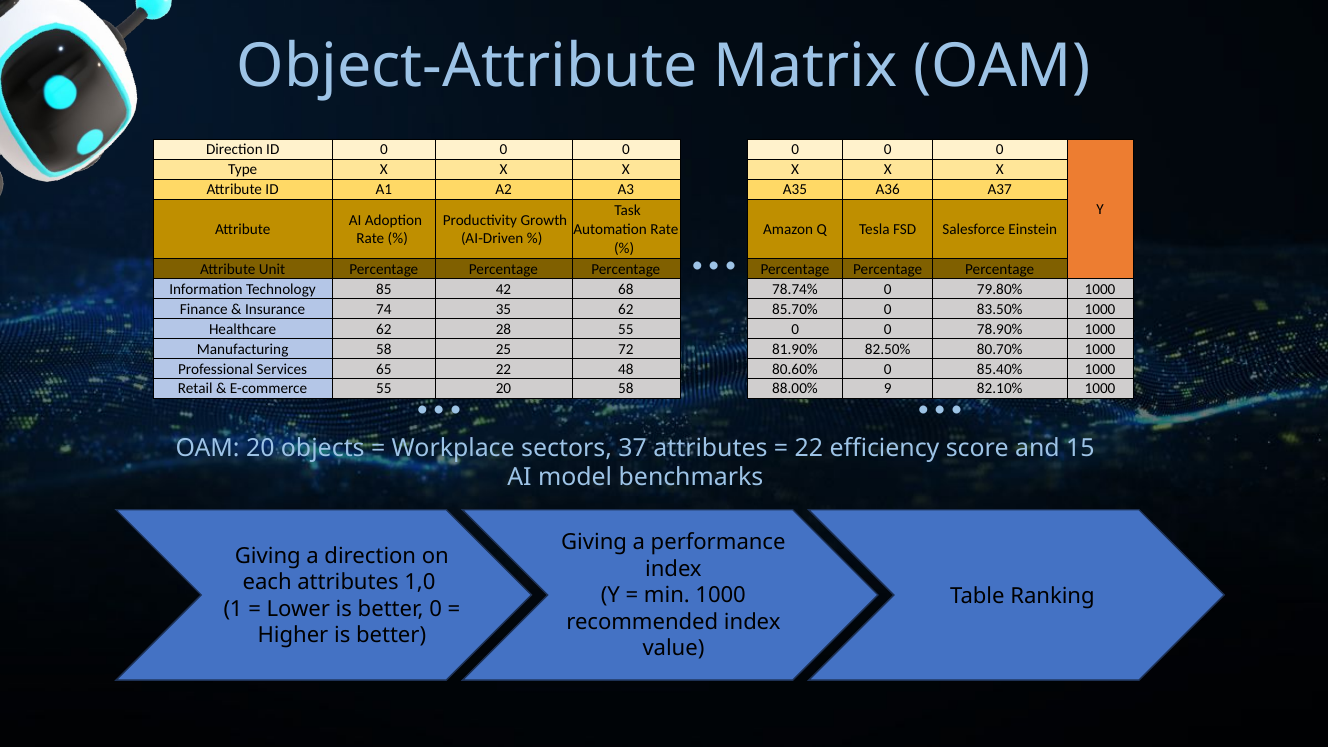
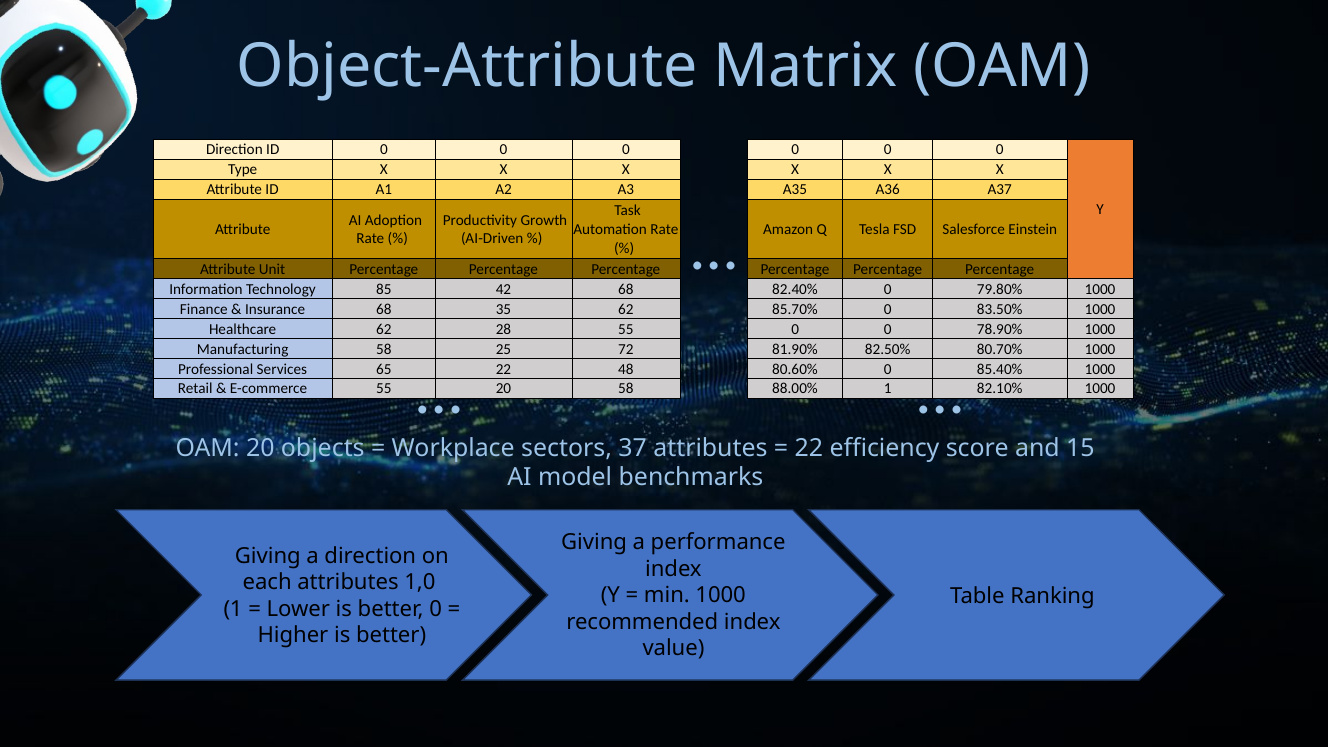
78.74%: 78.74% -> 82.40%
74 at (384, 309): 74 -> 68
88.00% 9: 9 -> 1
